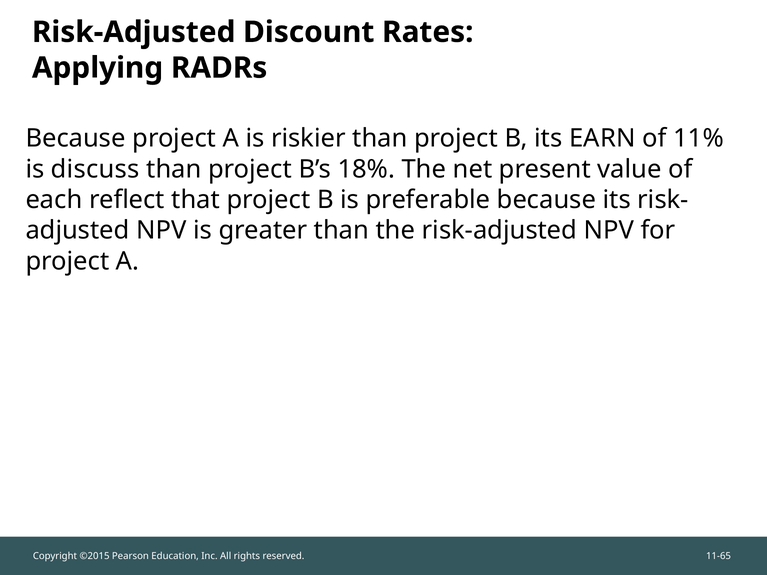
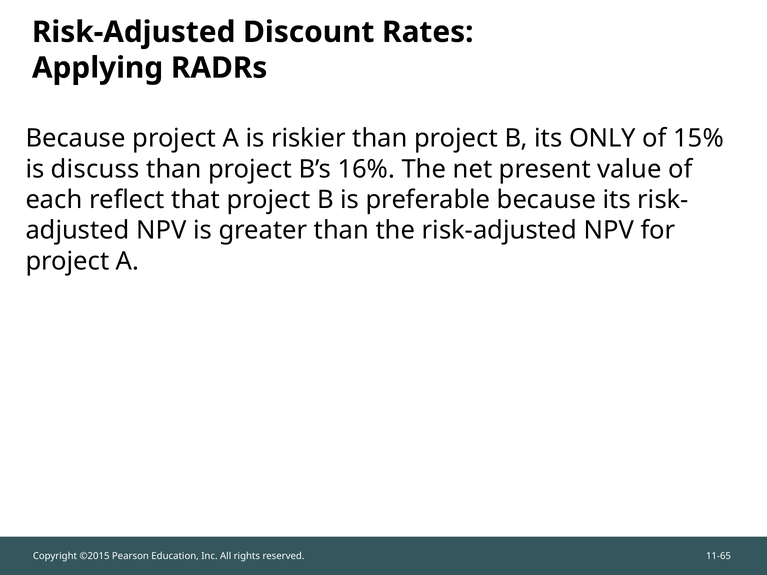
EARN: EARN -> ONLY
11%: 11% -> 15%
18%: 18% -> 16%
